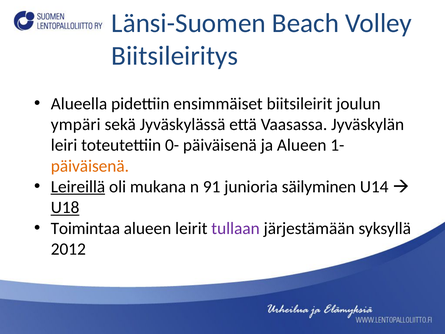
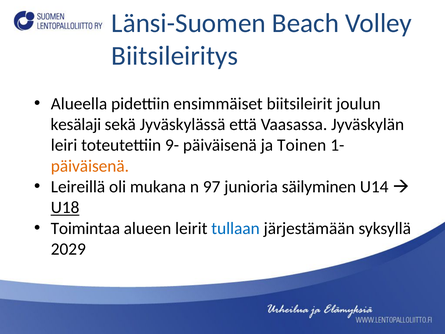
ympäri: ympäri -> kesälaji
0-: 0- -> 9-
ja Alueen: Alueen -> Toinen
Leireillä underline: present -> none
91: 91 -> 97
tullaan colour: purple -> blue
2012: 2012 -> 2029
